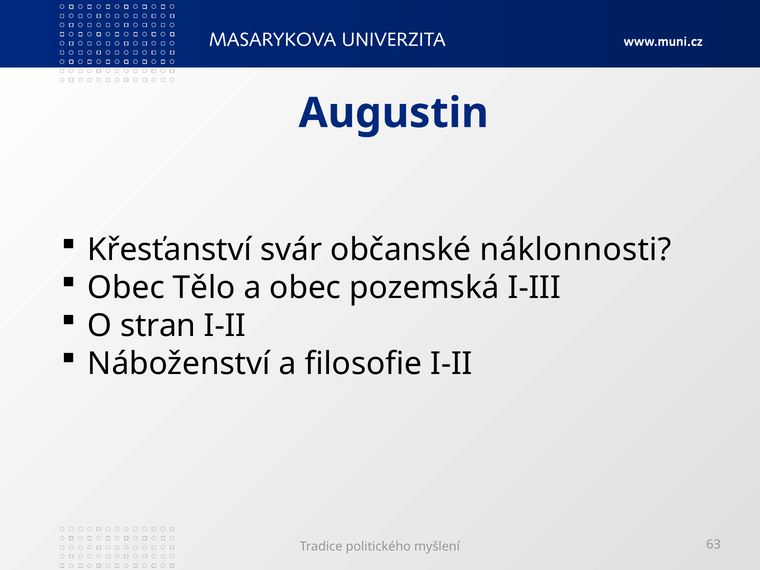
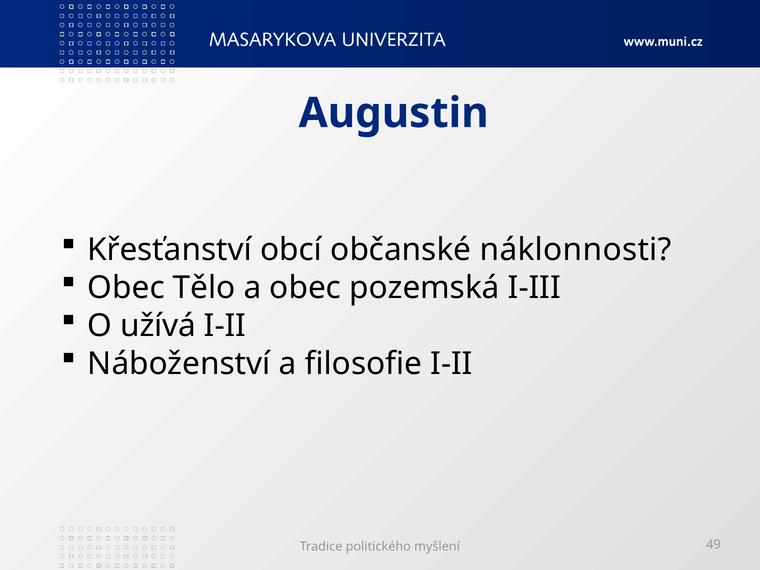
svár: svár -> obcí
stran: stran -> užívá
63: 63 -> 49
